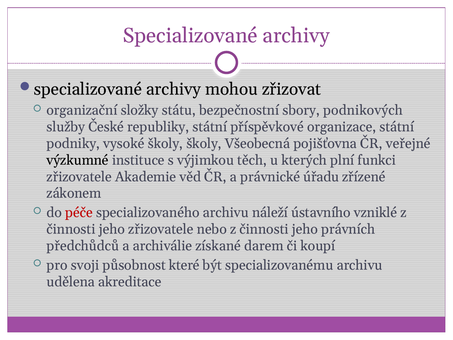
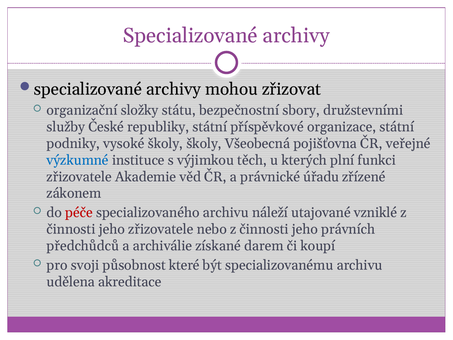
podnikových: podnikových -> družstevními
výzkumné colour: black -> blue
ústavního: ústavního -> utajované
